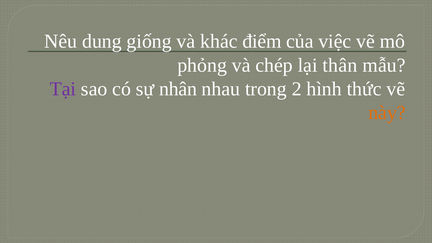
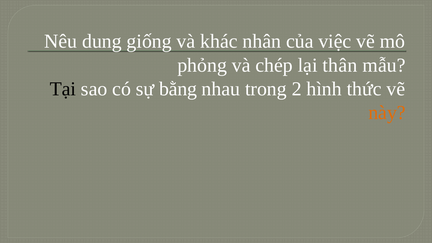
điểm: điểm -> nhân
Tại colour: purple -> black
nhân: nhân -> bằng
